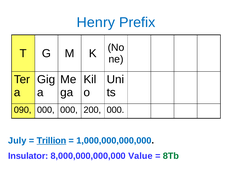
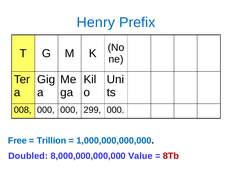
090: 090 -> 008
200: 200 -> 299
July: July -> Free
Trillion underline: present -> none
Insulator: Insulator -> Doubled
8Tb colour: green -> red
